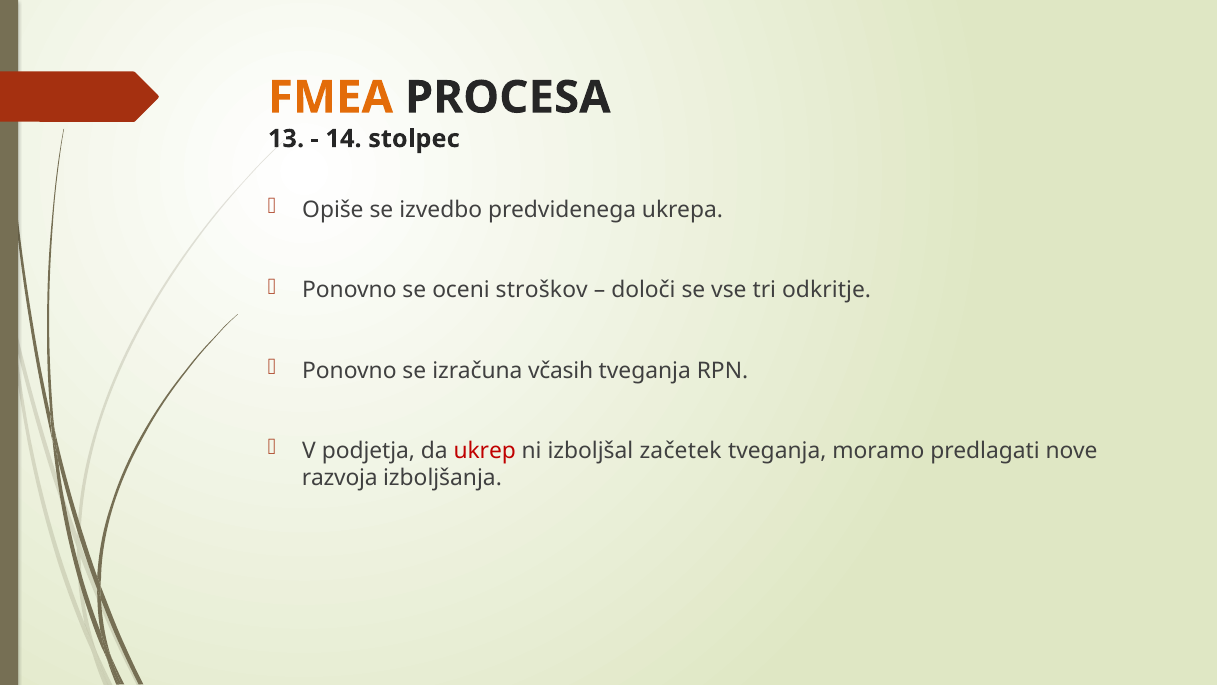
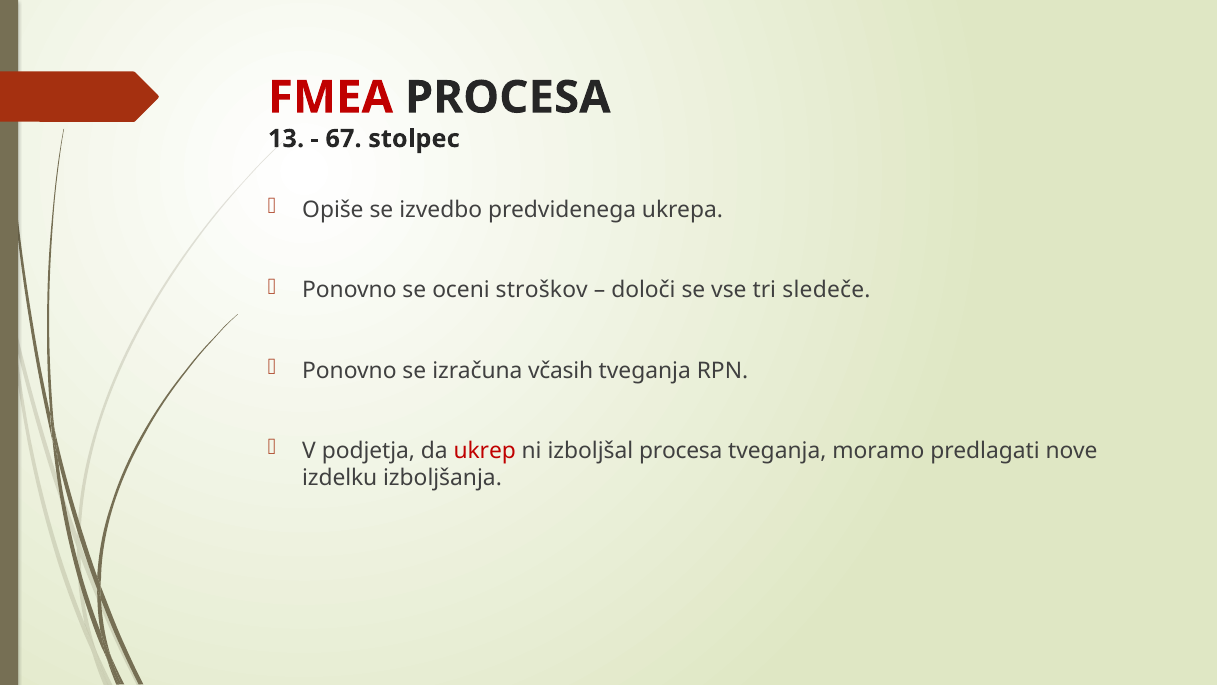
FMEA colour: orange -> red
14: 14 -> 67
odkritje: odkritje -> sledeče
izboljšal začetek: začetek -> procesa
razvoja: razvoja -> izdelku
